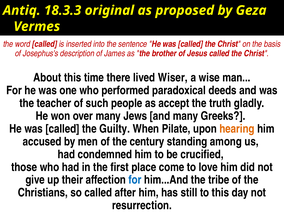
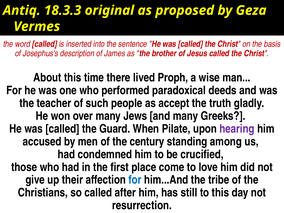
Wiser: Wiser -> Proph
Guilty: Guilty -> Guard
hearing colour: orange -> purple
